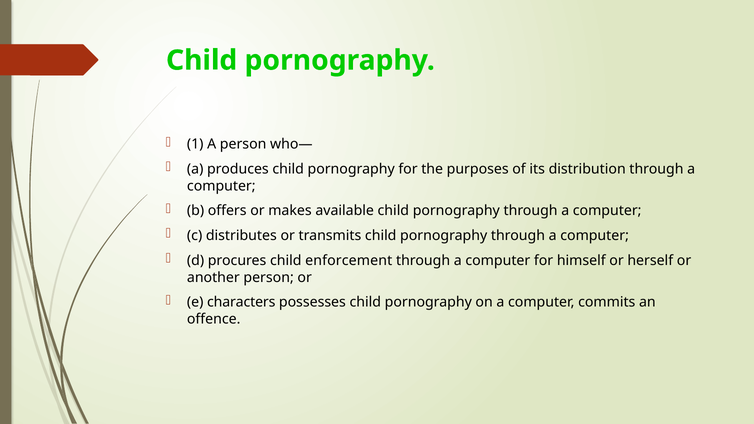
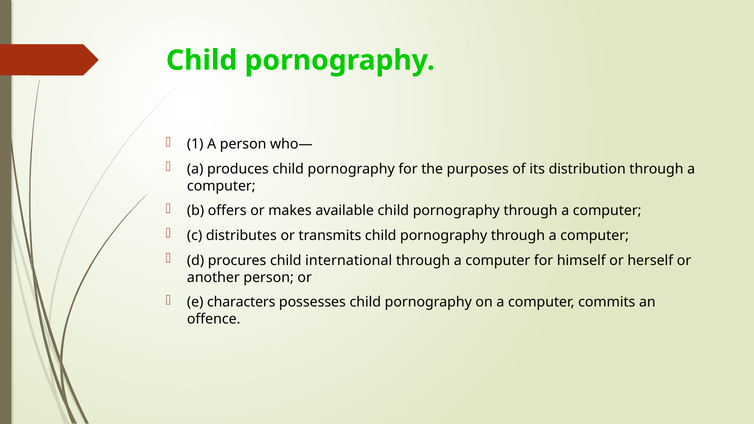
enforcement: enforcement -> international
